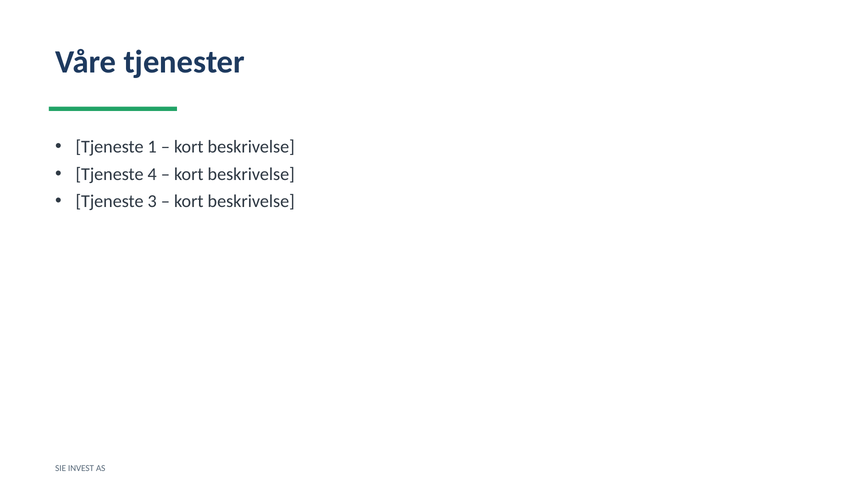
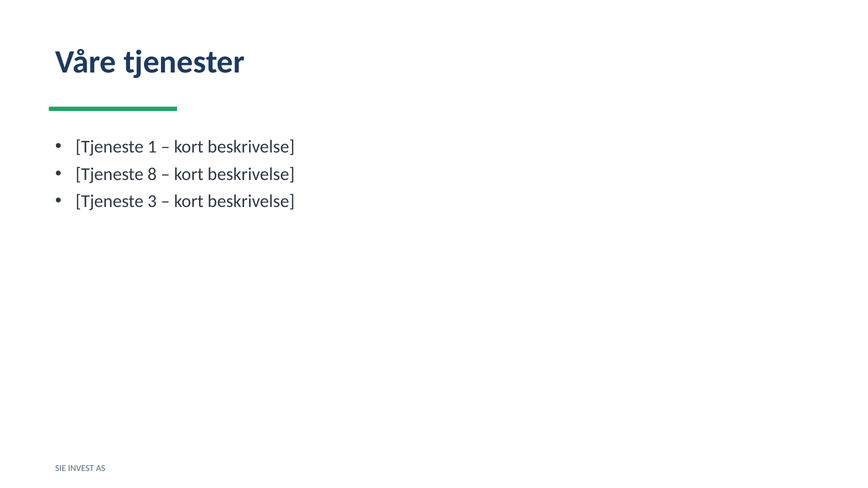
4: 4 -> 8
